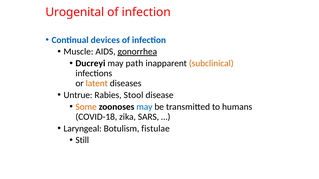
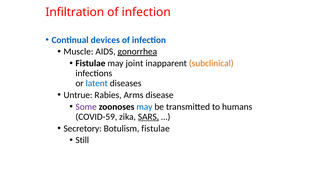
Urogenital: Urogenital -> Infiltration
Ducreyi at (90, 63): Ducreyi -> Fistulae
path: path -> joint
latent colour: orange -> blue
Stool: Stool -> Arms
Some colour: orange -> purple
COVID-18: COVID-18 -> COVID-59
SARS underline: none -> present
Laryngeal: Laryngeal -> Secretory
